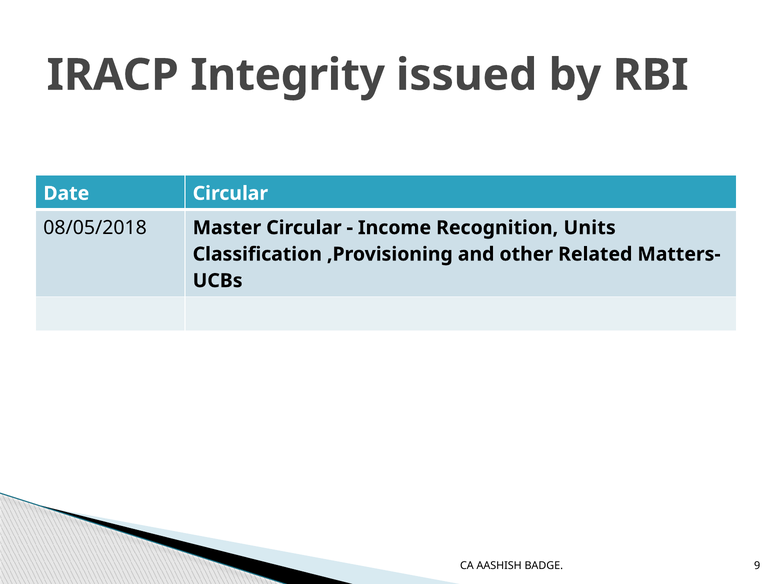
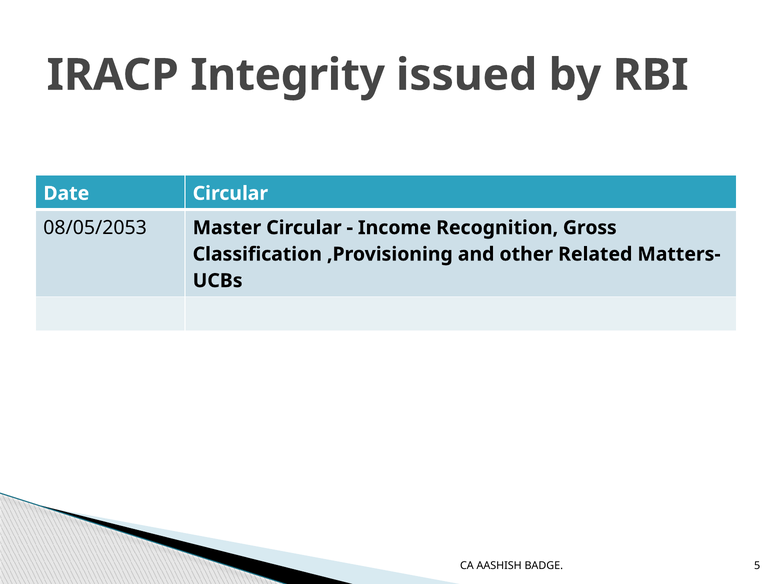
08/05/2018: 08/05/2018 -> 08/05/2053
Units: Units -> Gross
9: 9 -> 5
